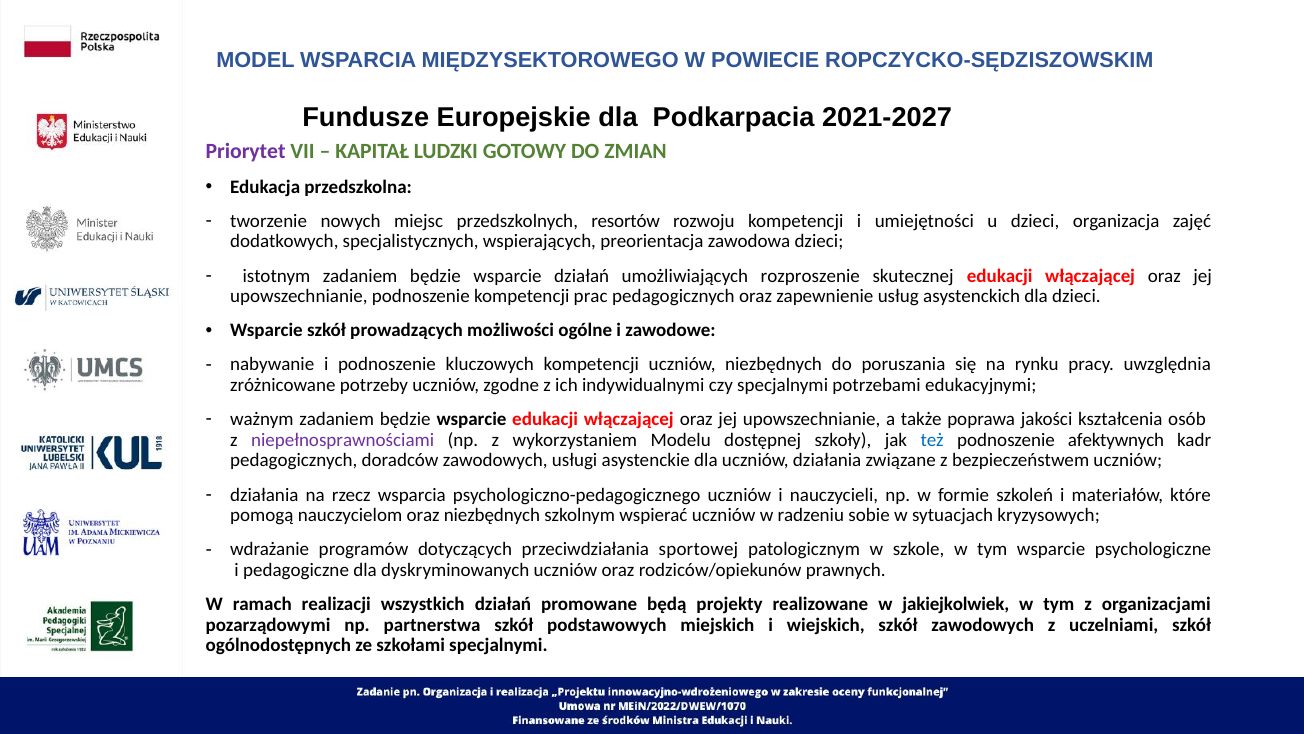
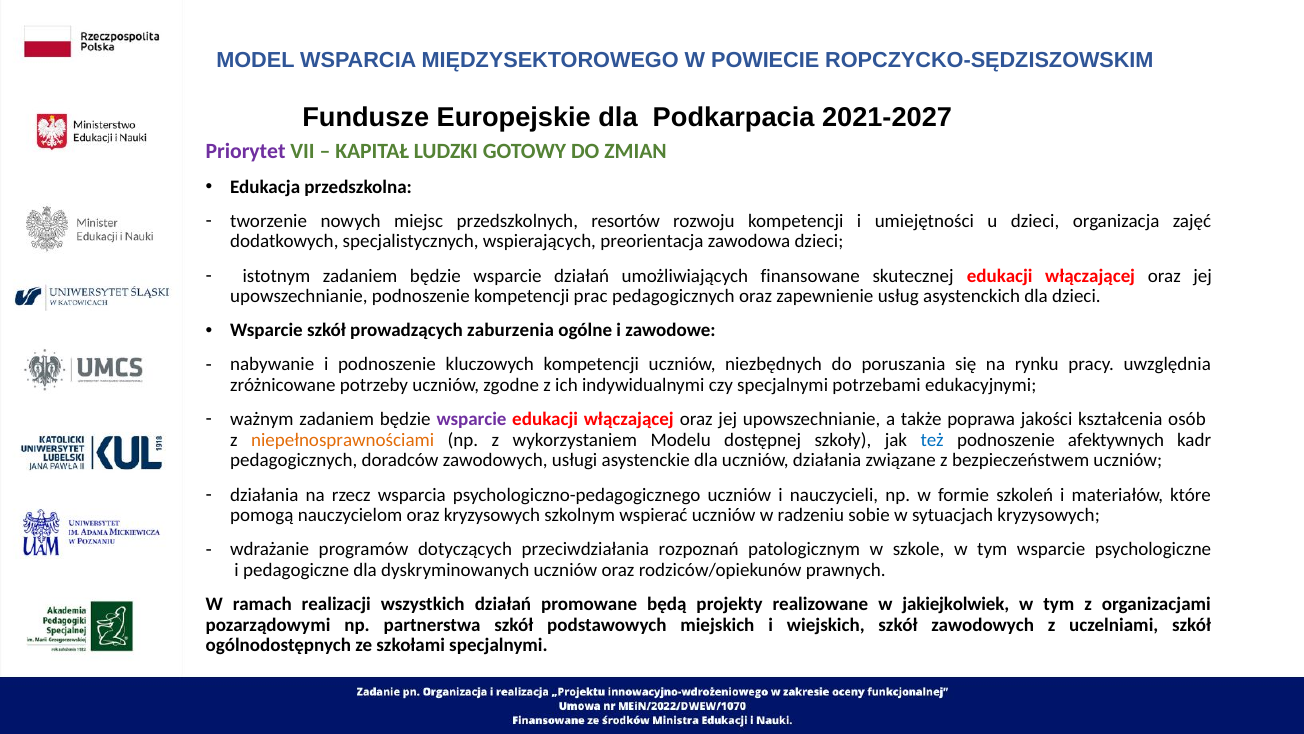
rozproszenie: rozproszenie -> finansowane
możliwości: możliwości -> zaburzenia
wsparcie at (472, 419) colour: black -> purple
niepełnosprawnościami colour: purple -> orange
oraz niezbędnych: niezbędnych -> kryzysowych
sportowej: sportowej -> rozpoznań
